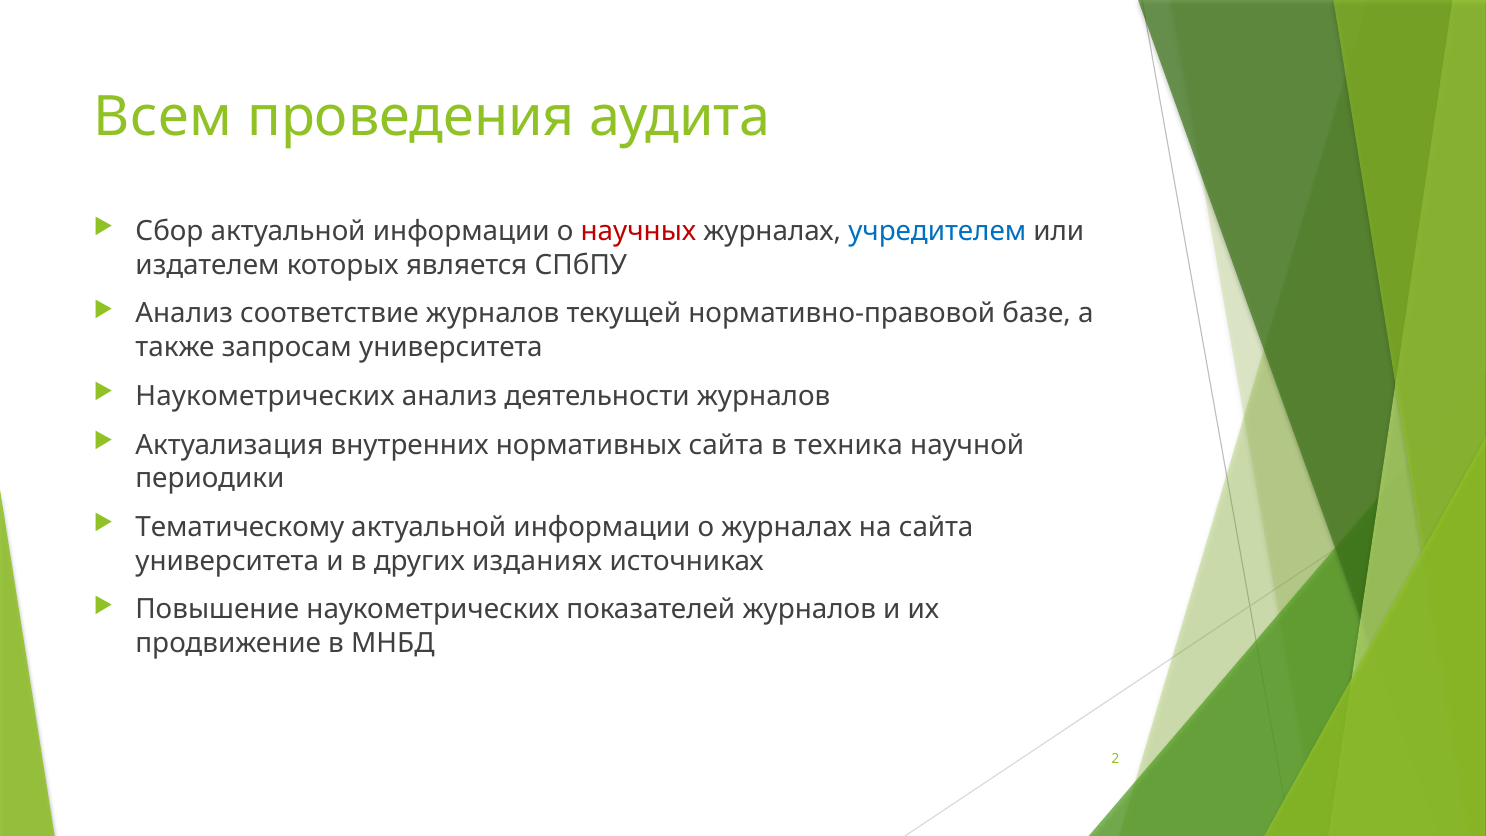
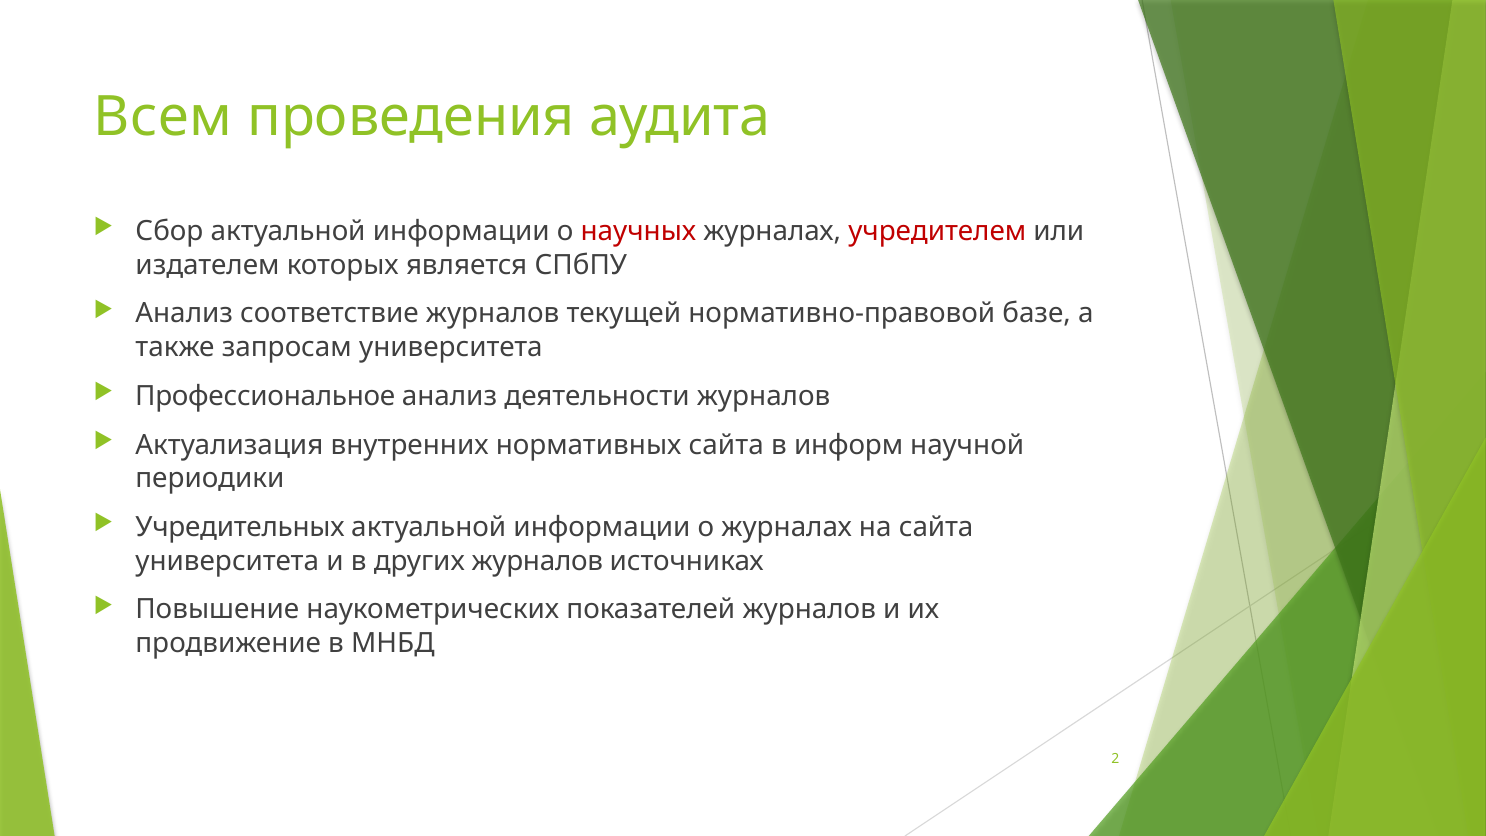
учредителем colour: blue -> red
Наукометрических at (265, 396): Наукометрических -> Профессиональное
техника: техника -> информ
Тематическому: Тематическому -> Учредительных
других изданиях: изданиях -> журналов
